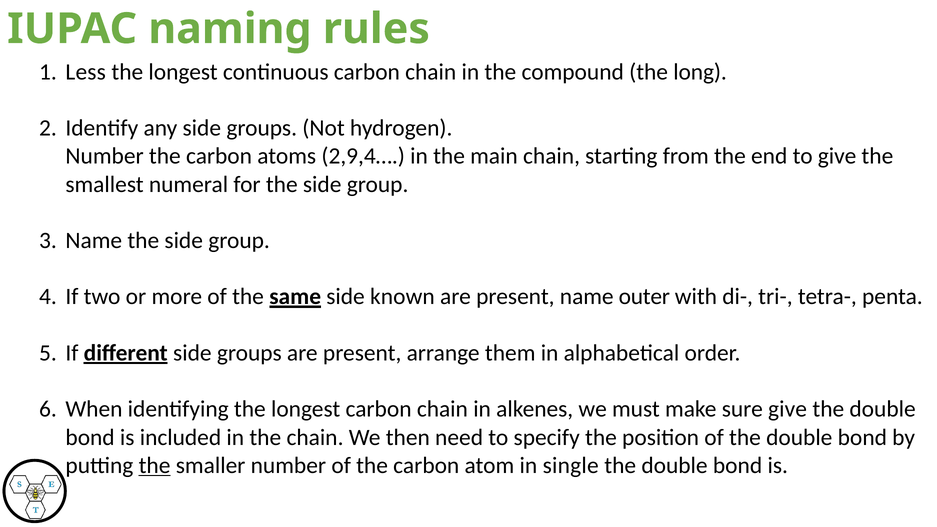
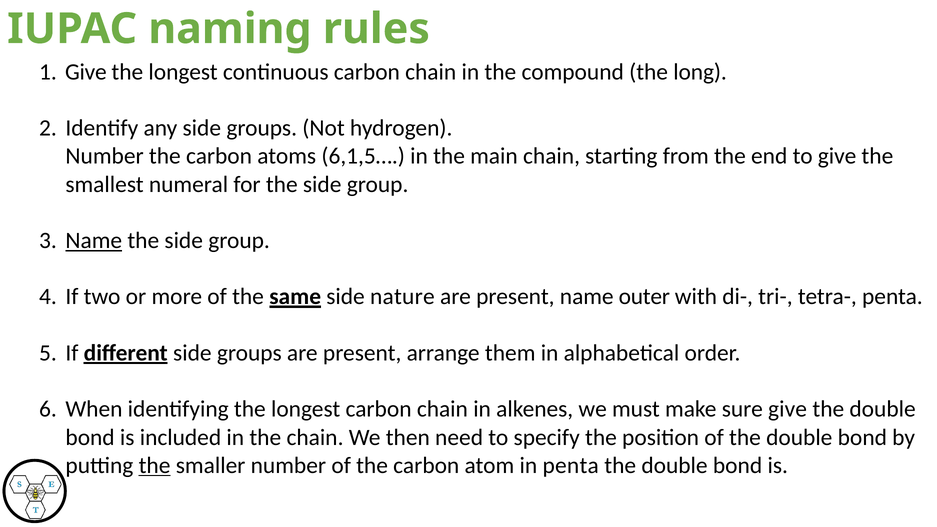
Less at (86, 72): Less -> Give
2,9,4…: 2,9,4… -> 6,1,5…
Name at (94, 241) underline: none -> present
known: known -> nature
in single: single -> penta
